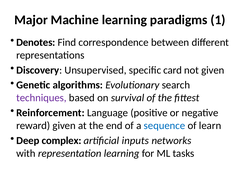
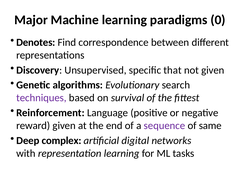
1: 1 -> 0
card: card -> that
sequence colour: blue -> purple
learn: learn -> same
inputs: inputs -> digital
